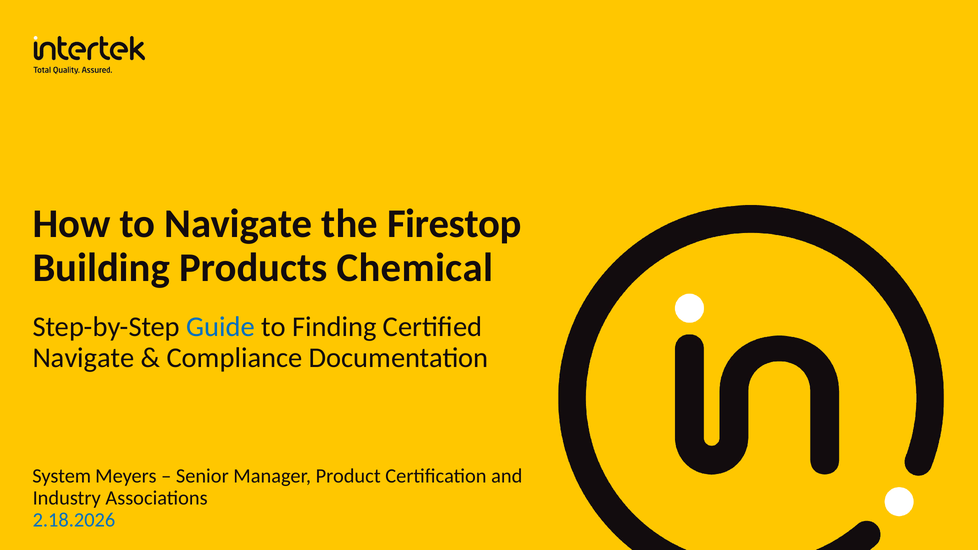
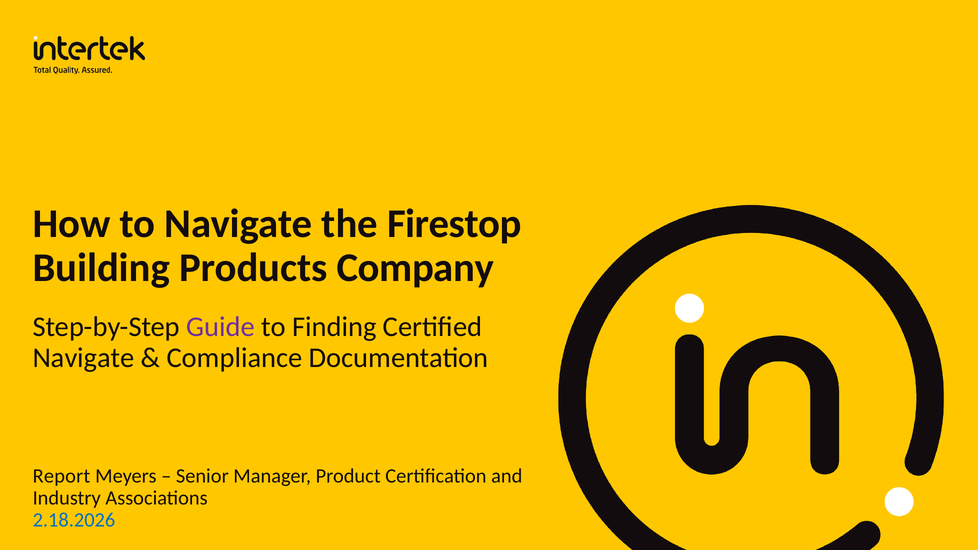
Chemical: Chemical -> Company
Guide colour: blue -> purple
System: System -> Report
